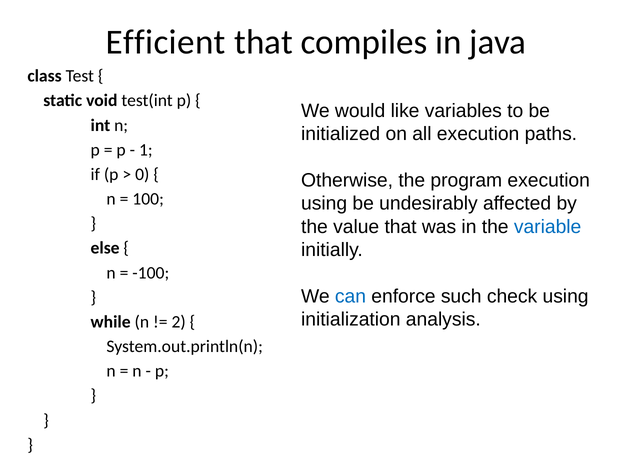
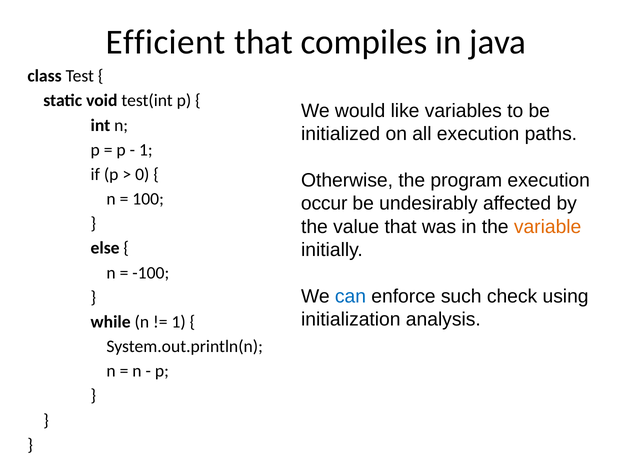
using at (324, 203): using -> occur
variable colour: blue -> orange
2 at (179, 322): 2 -> 1
